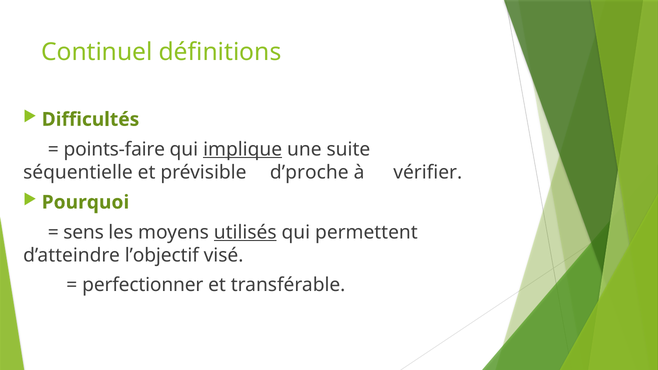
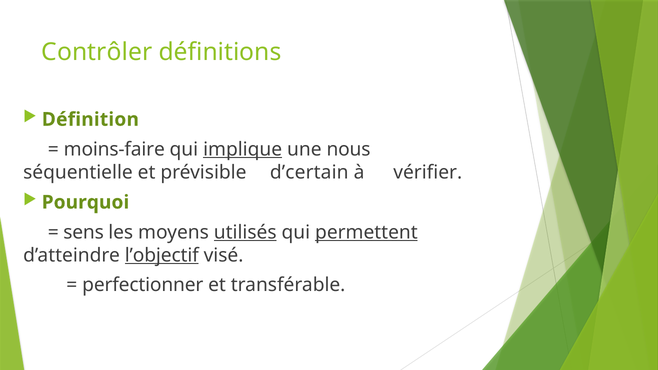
Continuel: Continuel -> Contrôler
Difficultés: Difficultés -> Définition
points-faire: points-faire -> moins-faire
suite: suite -> nous
d’proche: d’proche -> d’certain
permettent underline: none -> present
l’objectif underline: none -> present
